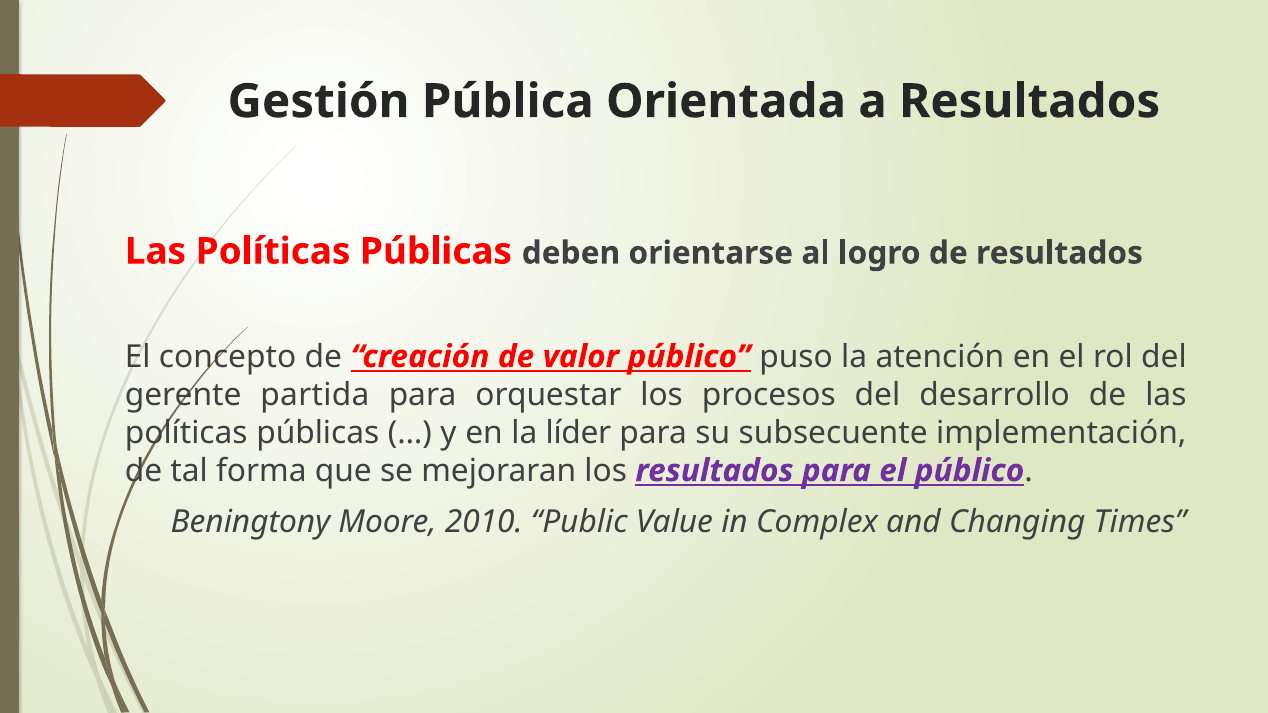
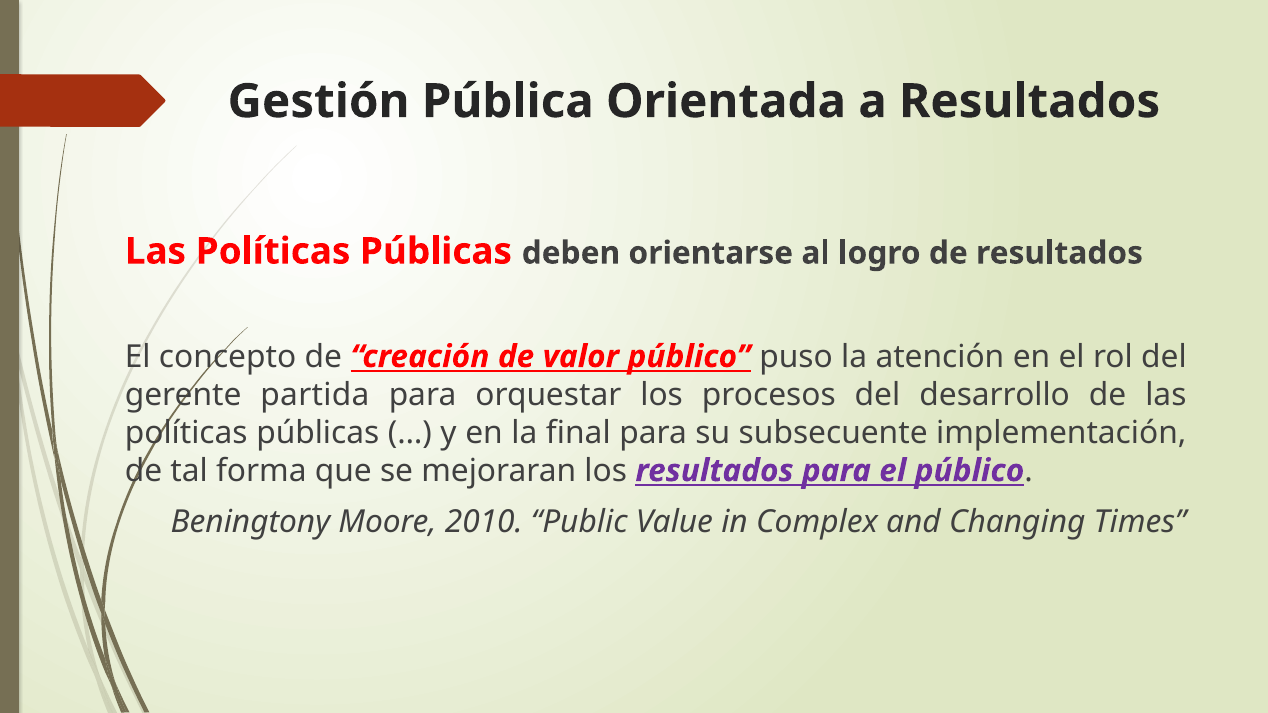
líder: líder -> final
